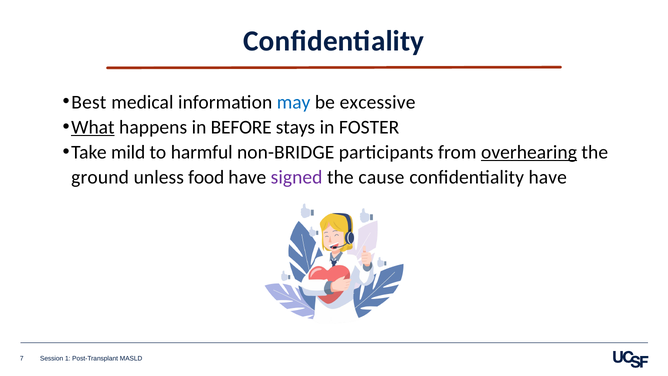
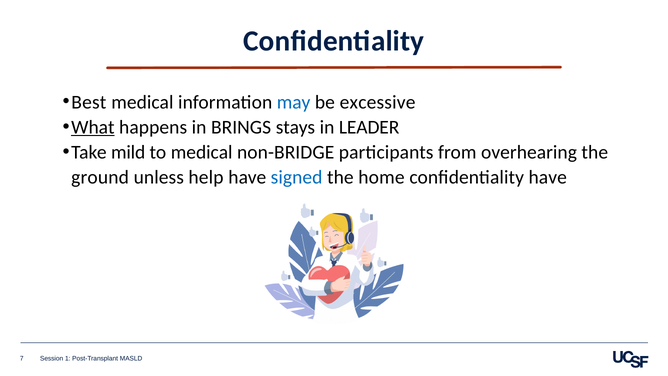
BEFORE: BEFORE -> BRINGS
FOSTER: FOSTER -> LEADER
to harmful: harmful -> medical
overhearing underline: present -> none
food: food -> help
signed colour: purple -> blue
cause: cause -> home
